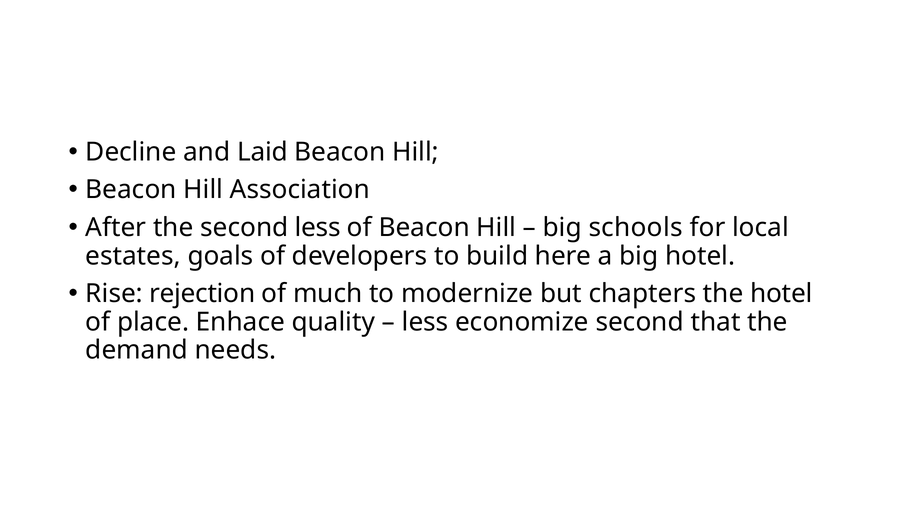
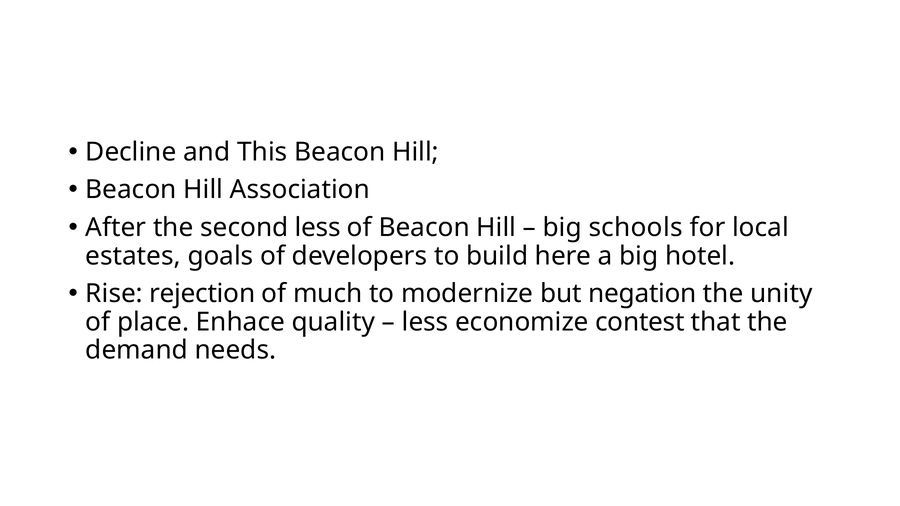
Laid: Laid -> This
chapters: chapters -> negation
the hotel: hotel -> unity
economize second: second -> contest
